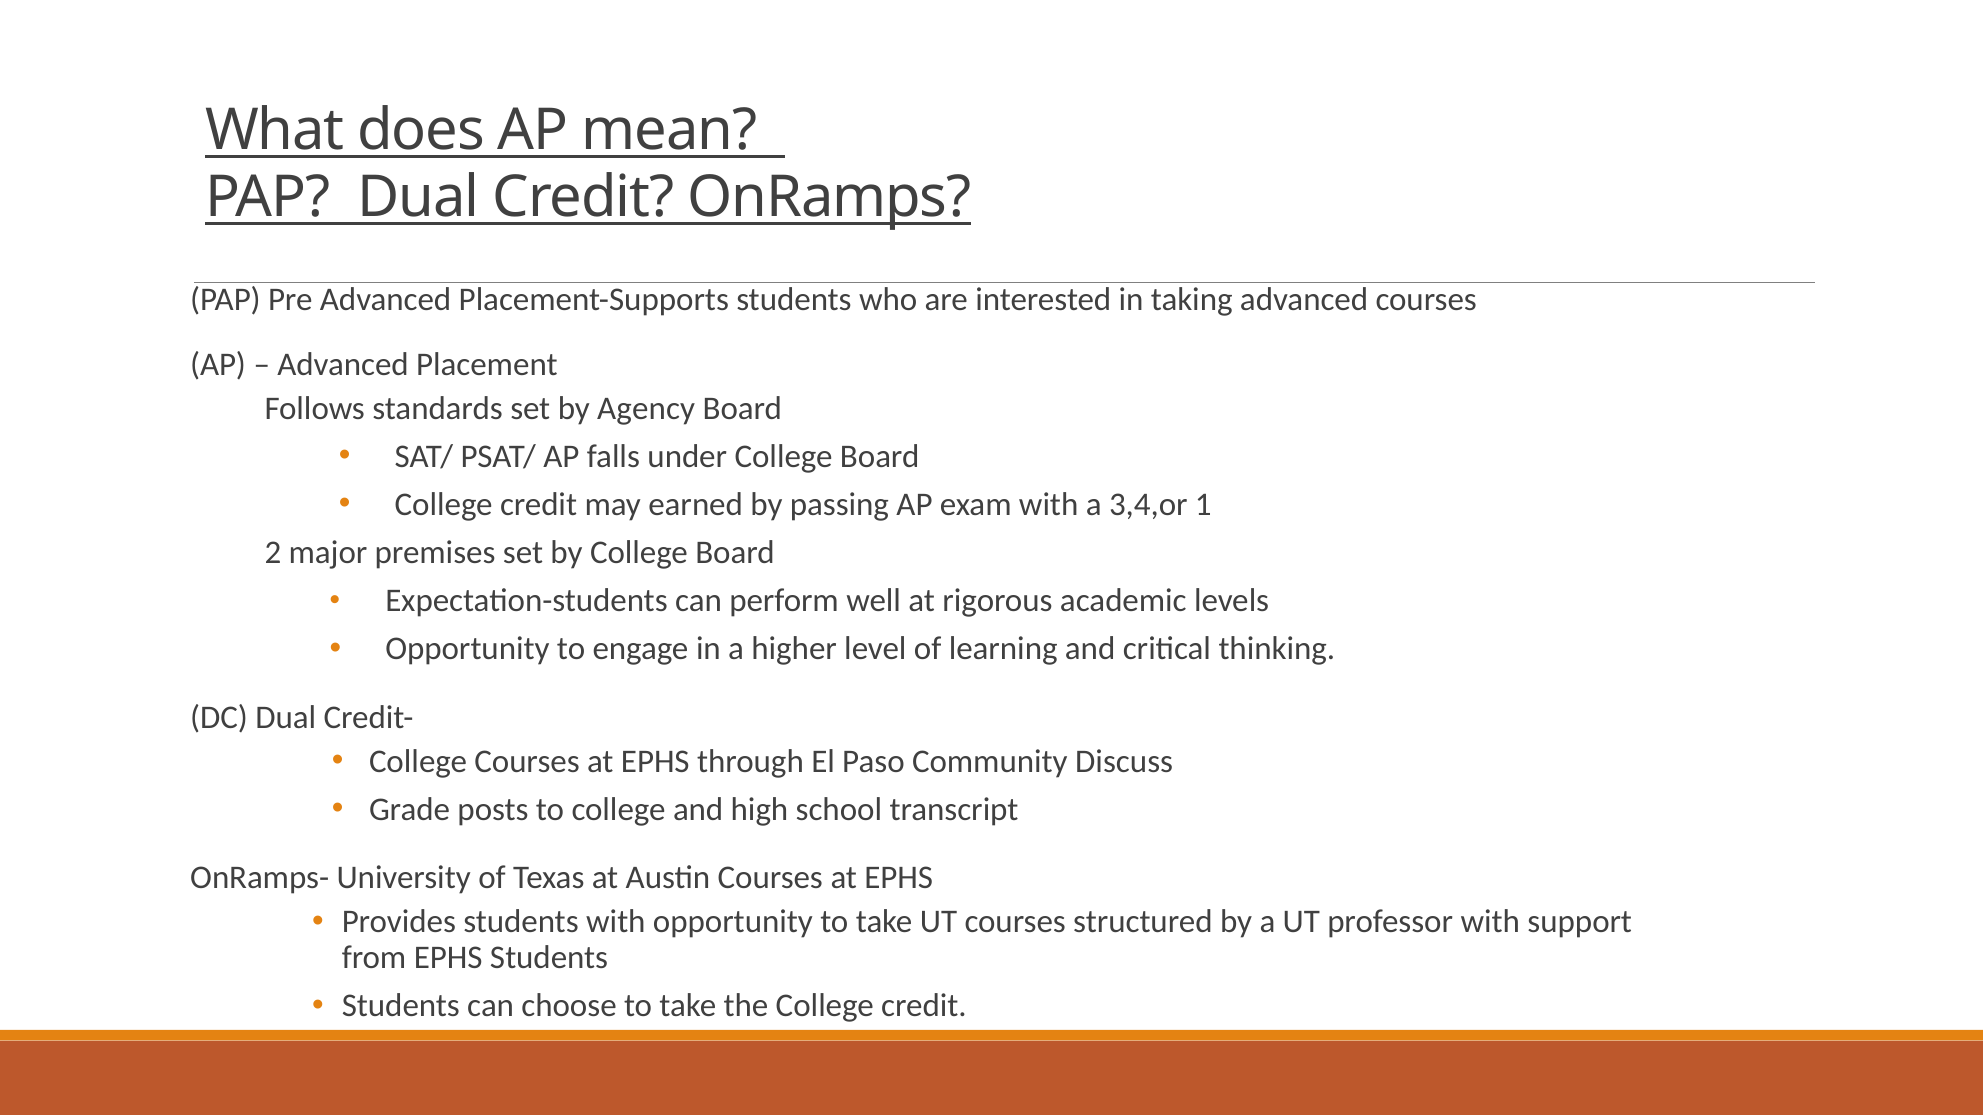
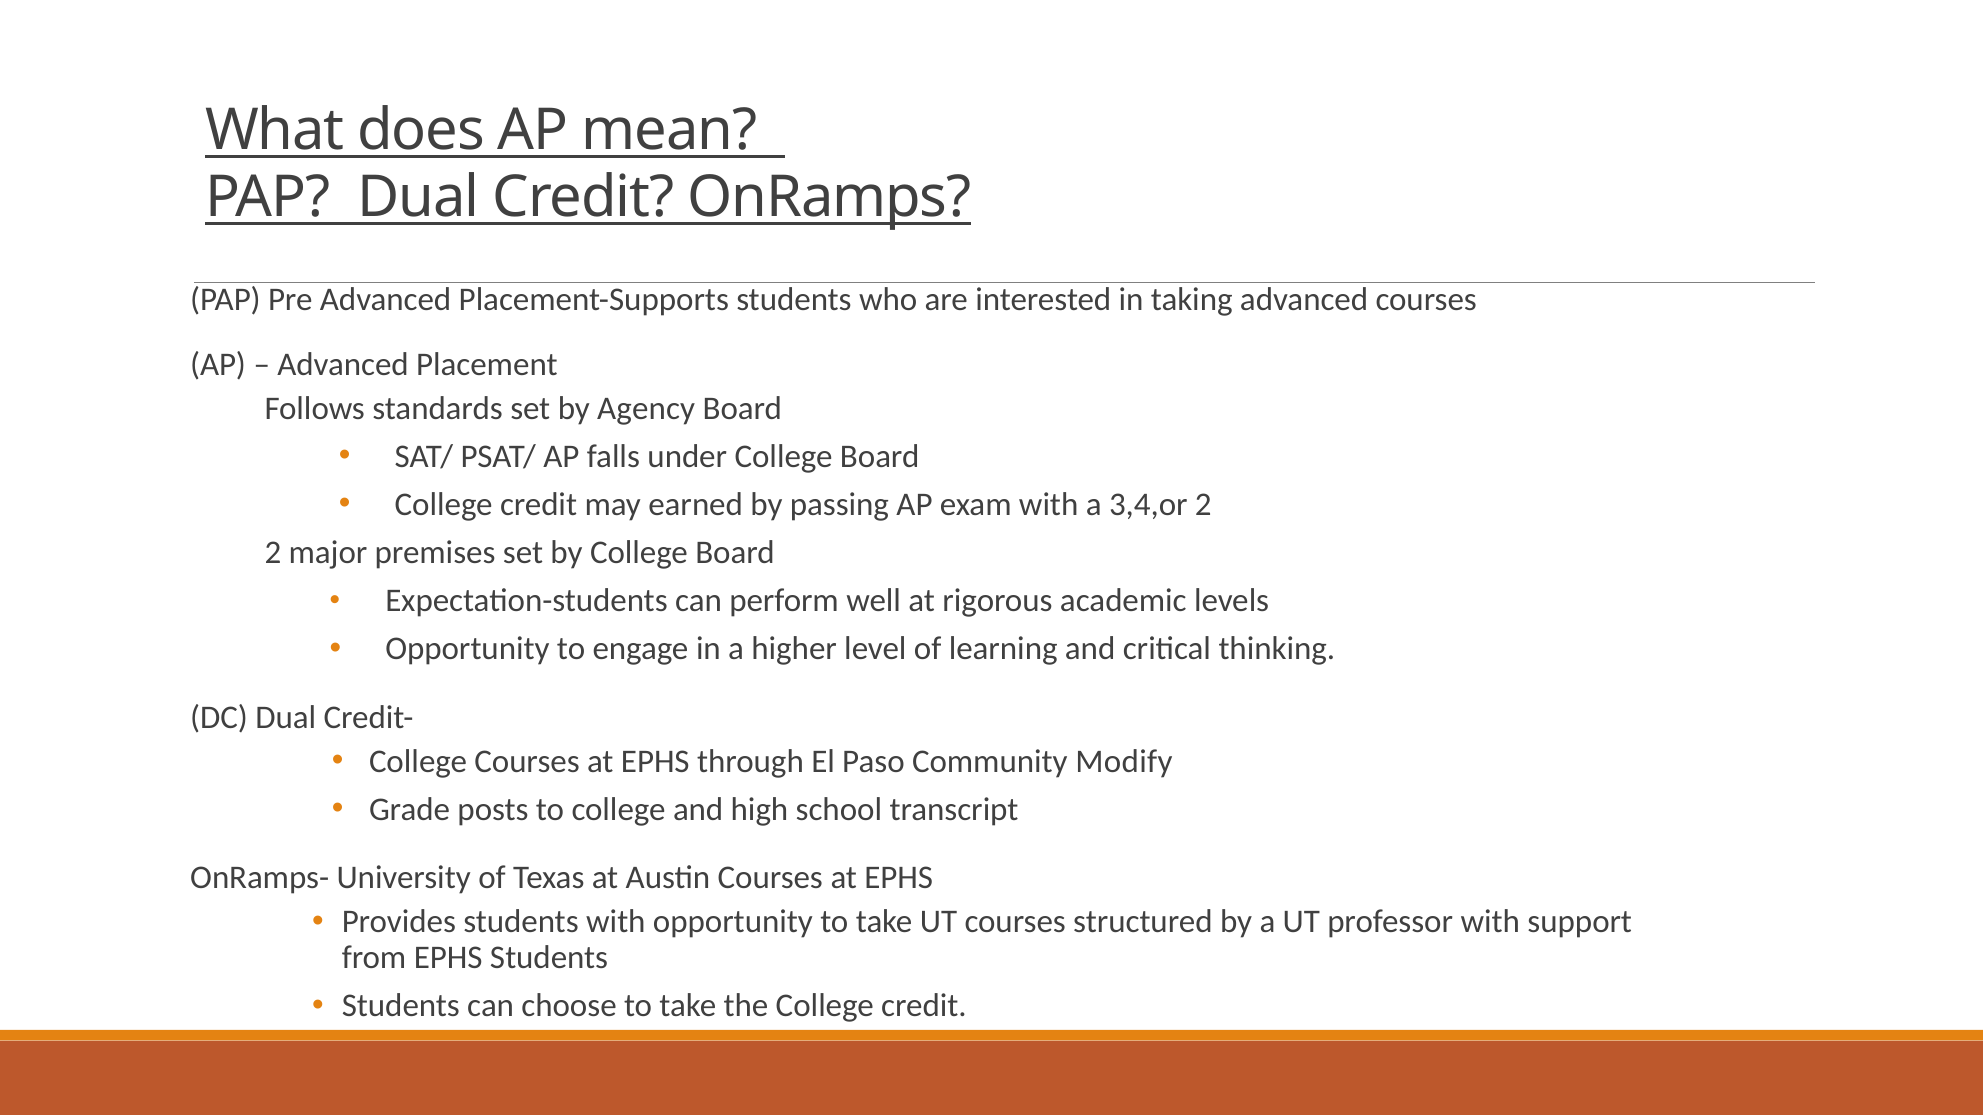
3,4,or 1: 1 -> 2
Discuss: Discuss -> Modify
